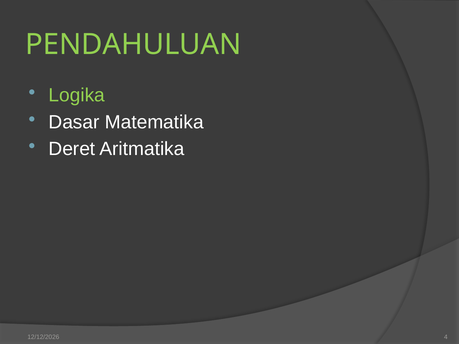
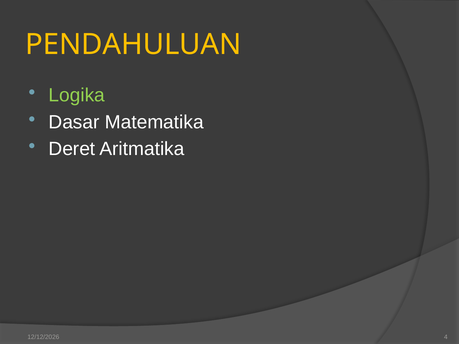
PENDAHULUAN colour: light green -> yellow
